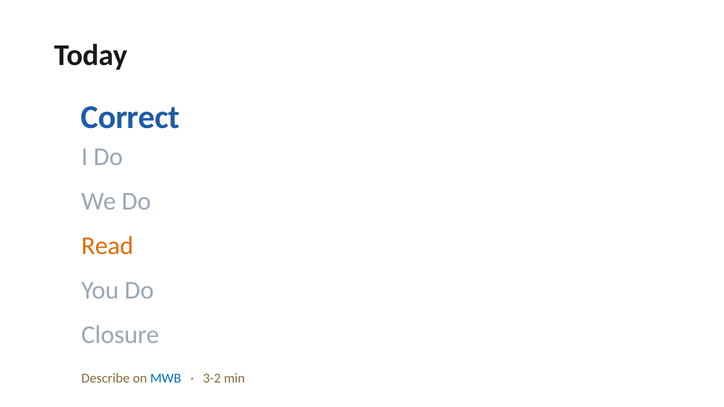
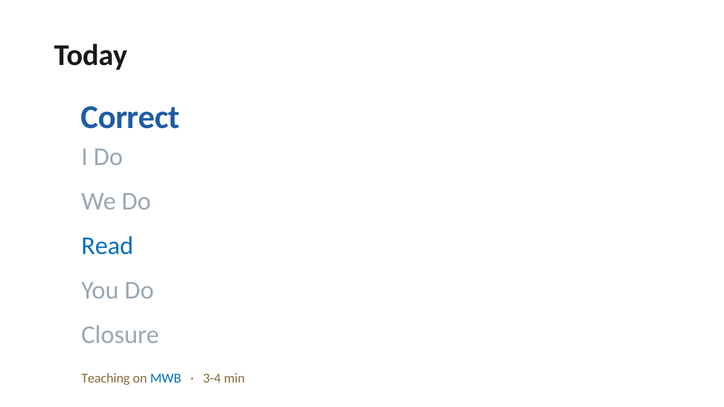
Read colour: orange -> blue
Describe: Describe -> Teaching
3-2: 3-2 -> 3-4
